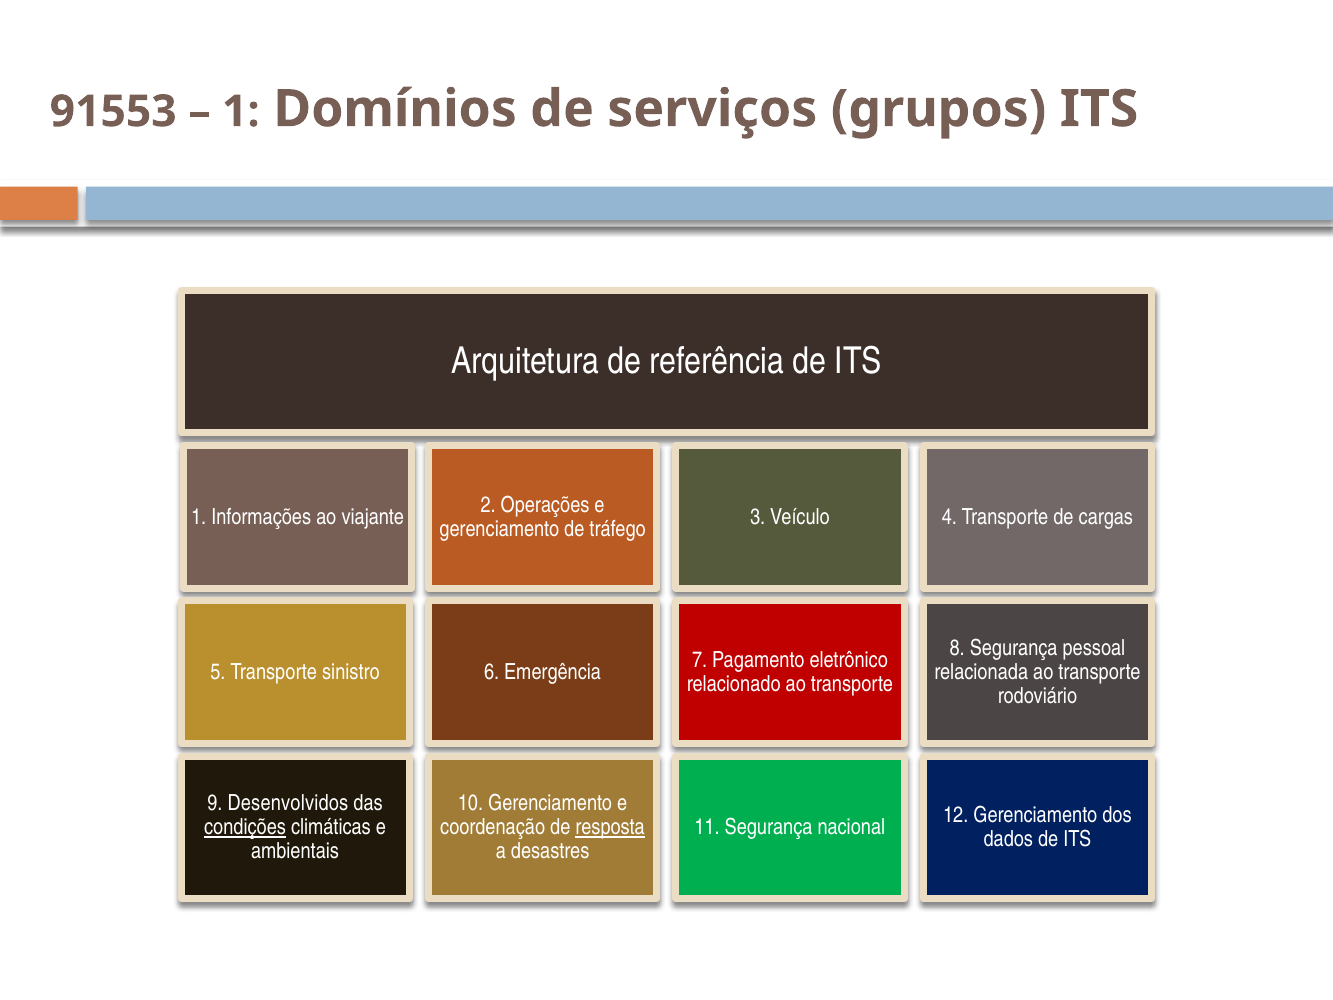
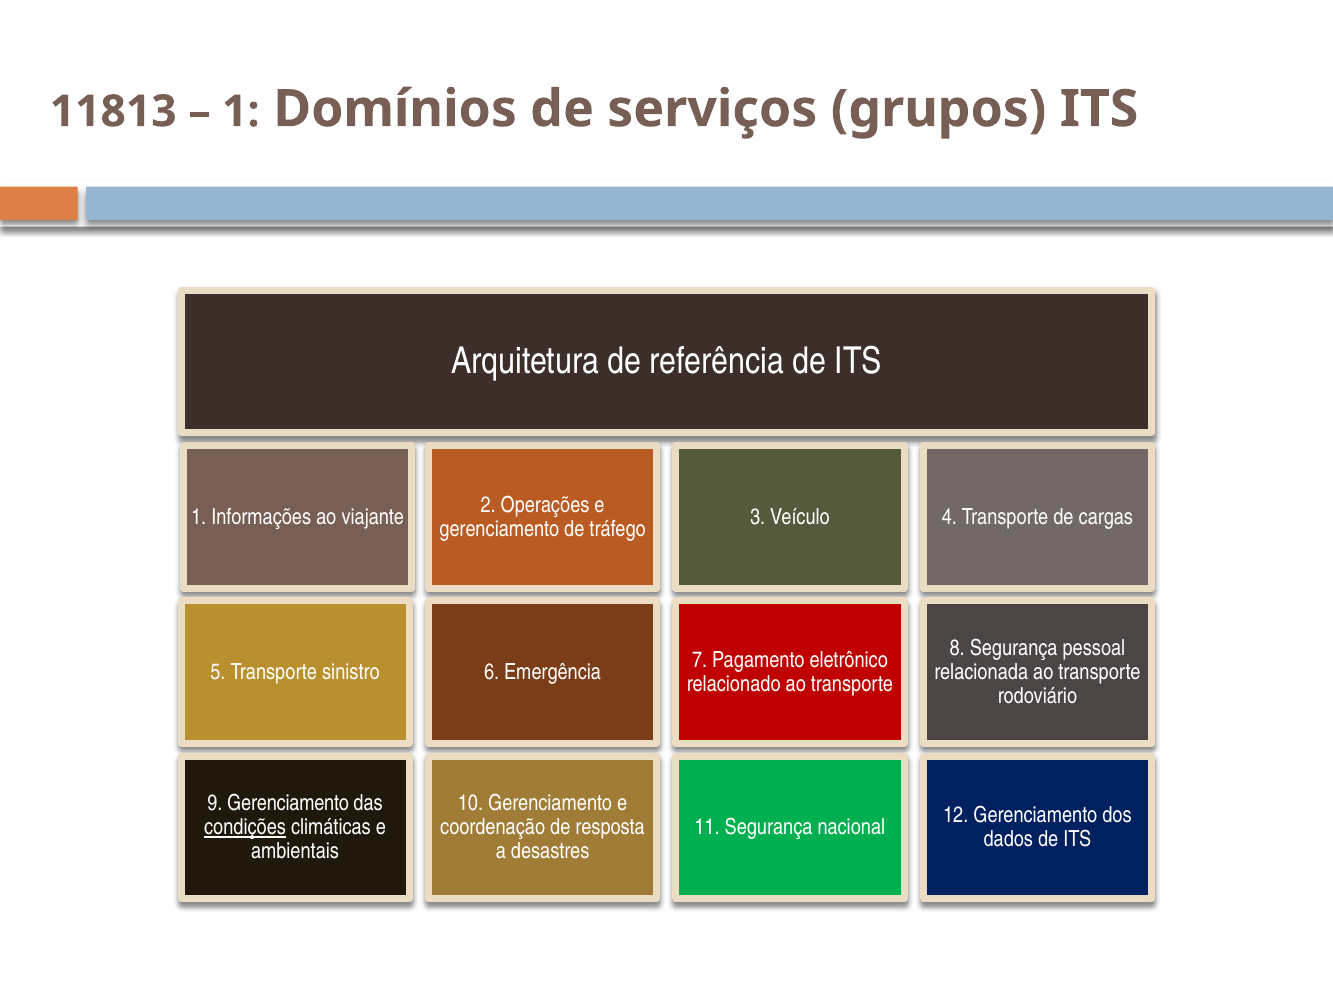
91553: 91553 -> 11813
9 Desenvolvidos: Desenvolvidos -> Gerenciamento
resposta underline: present -> none
